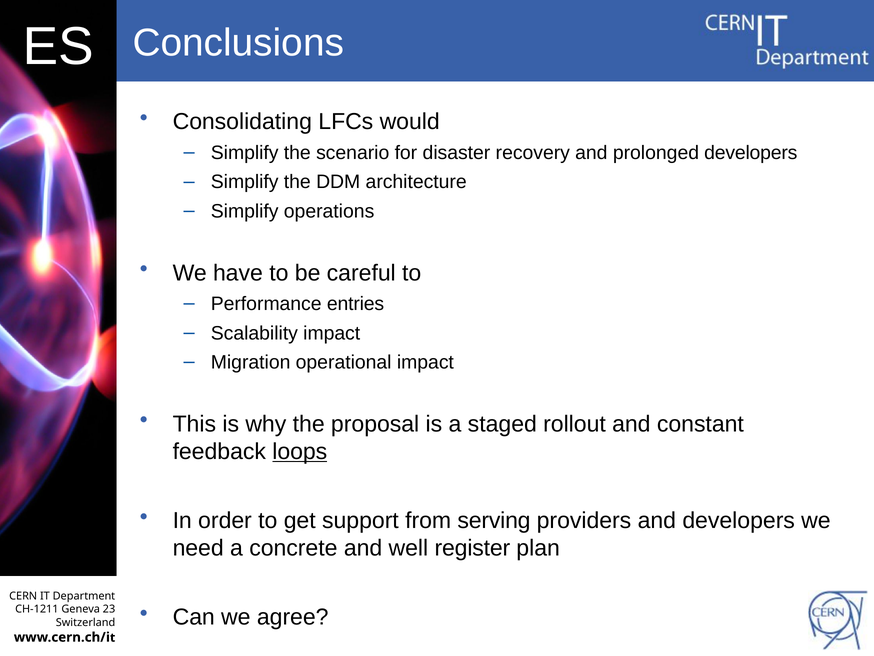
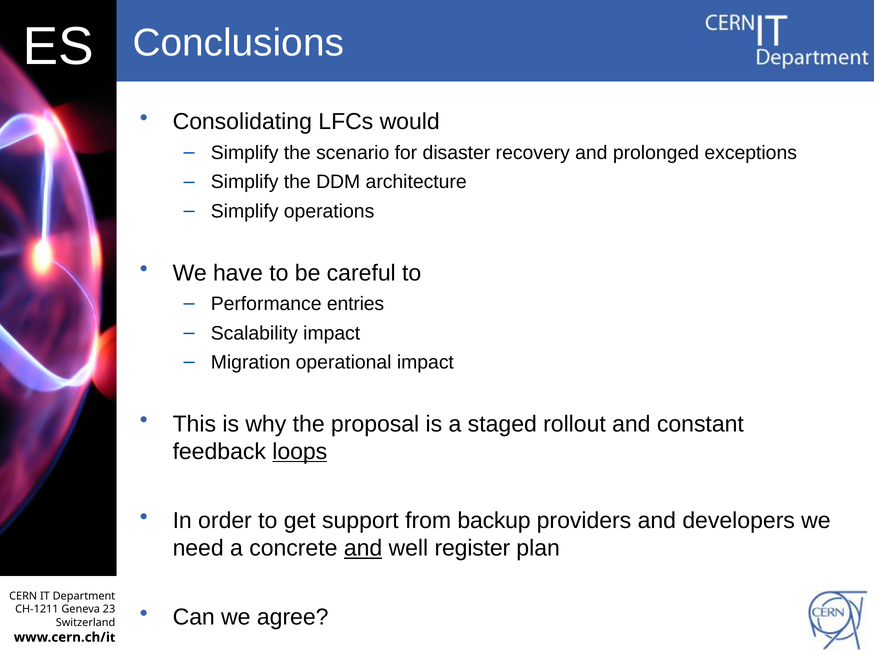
prolonged developers: developers -> exceptions
serving: serving -> backup
and at (363, 548) underline: none -> present
